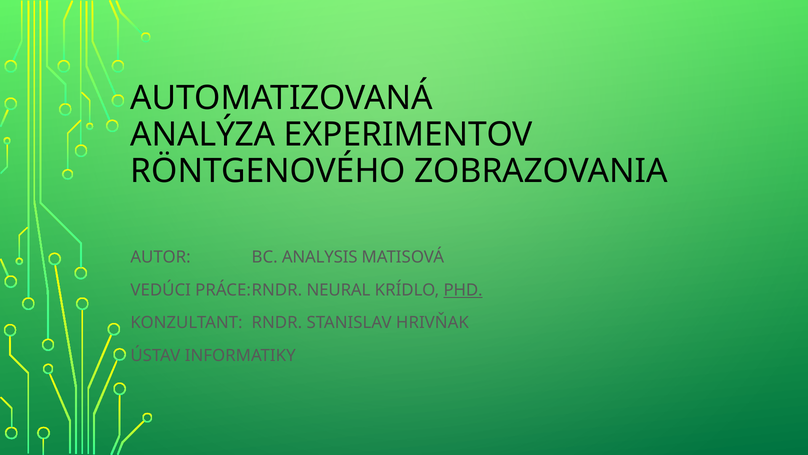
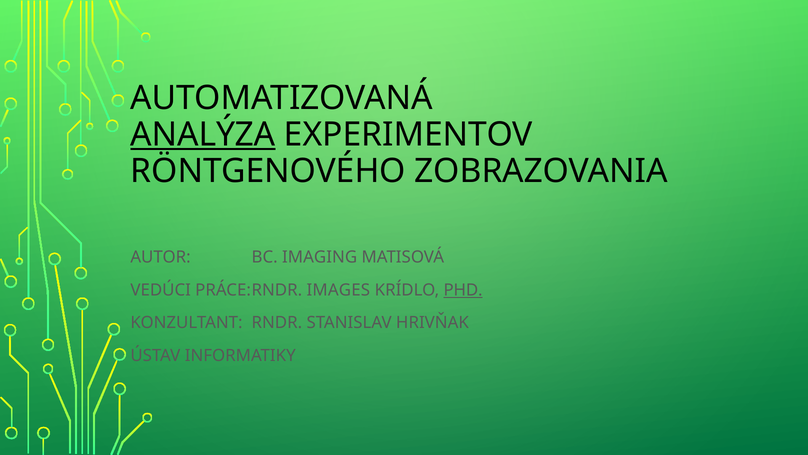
ANALÝZA underline: none -> present
ANALYSIS: ANALYSIS -> IMAGING
NEURAL: NEURAL -> IMAGES
